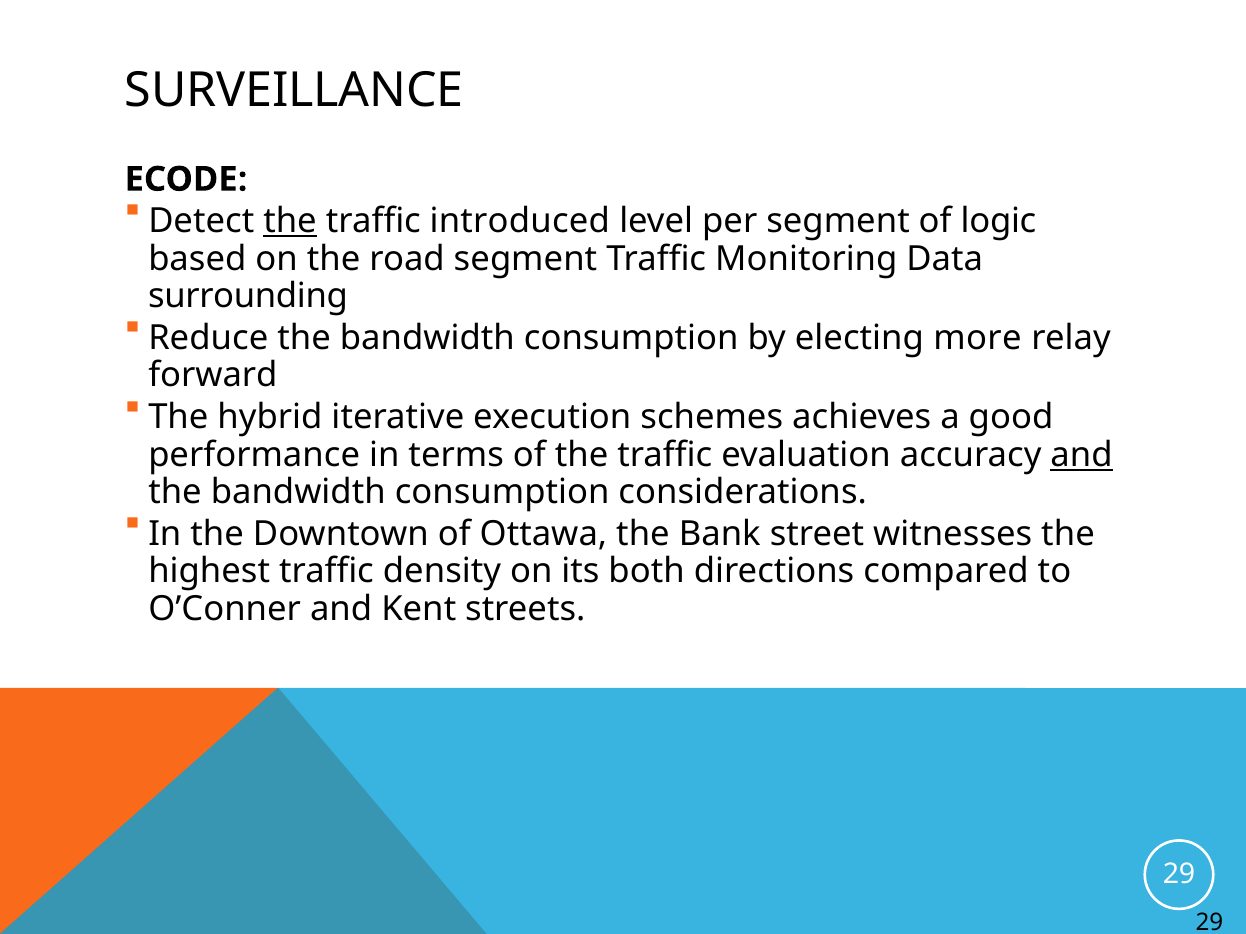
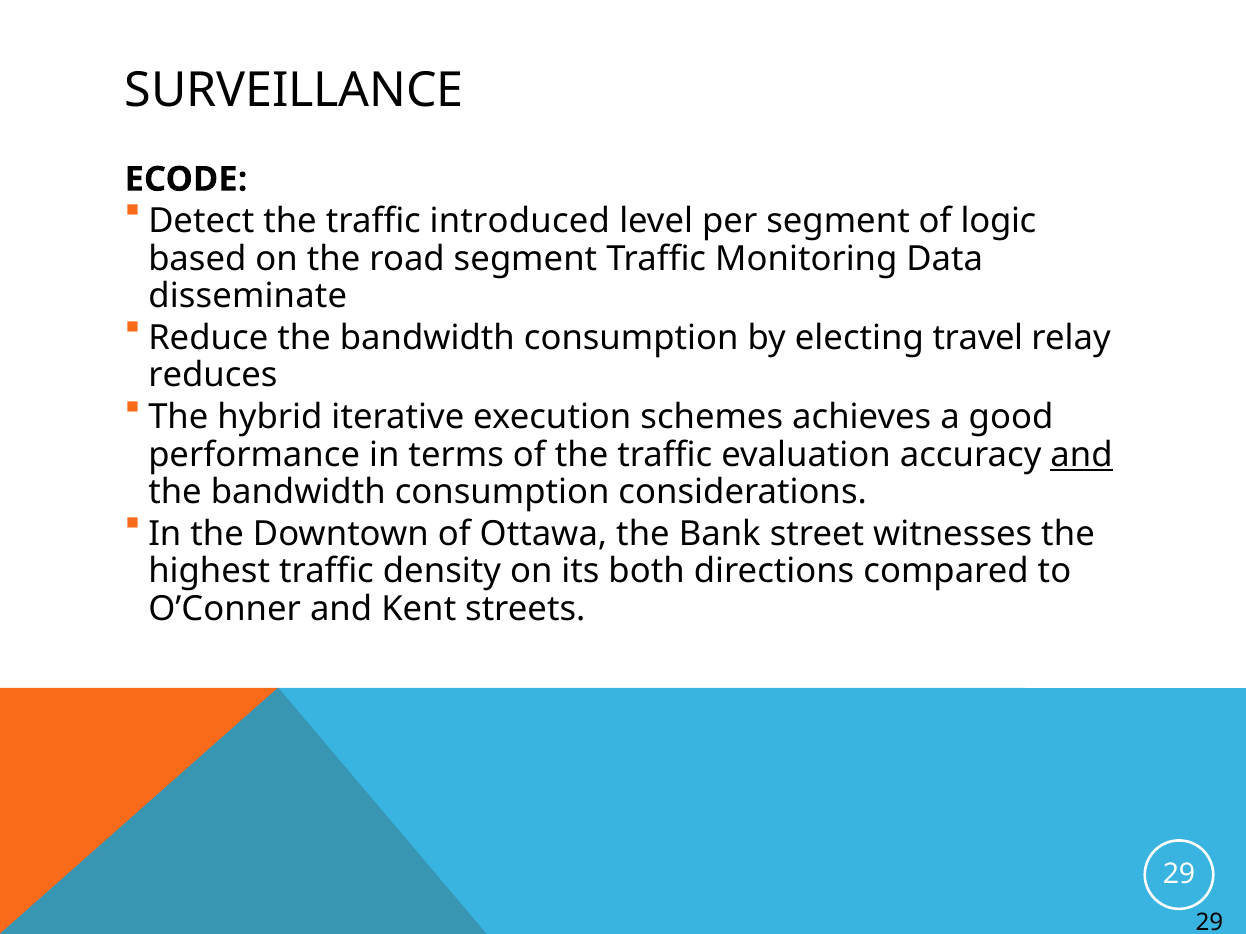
the at (290, 221) underline: present -> none
surrounding: surrounding -> disseminate
more: more -> travel
forward: forward -> reduces
